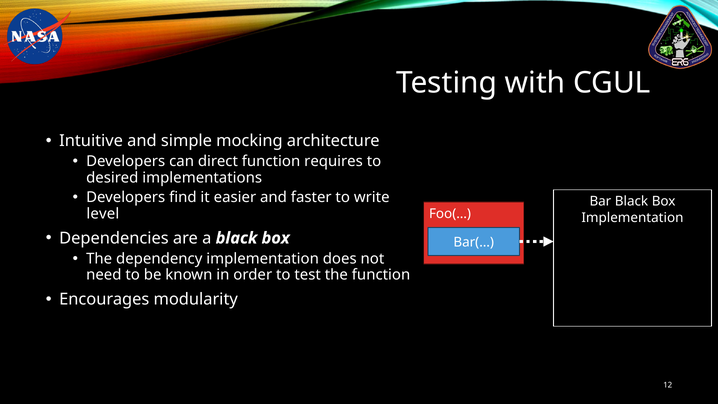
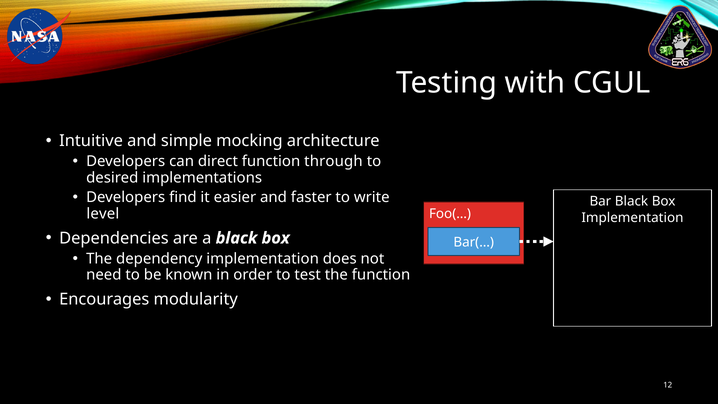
requires: requires -> through
